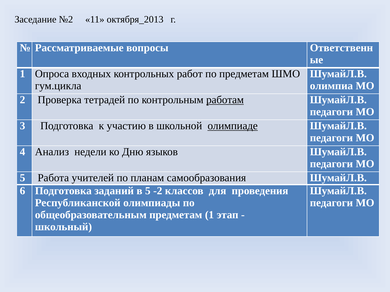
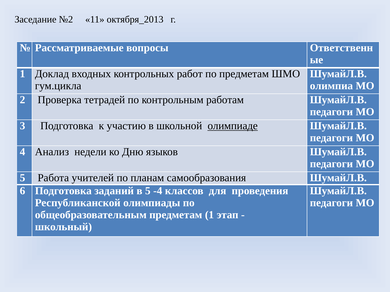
Опроса: Опроса -> Доклад
работам underline: present -> none
-2: -2 -> -4
